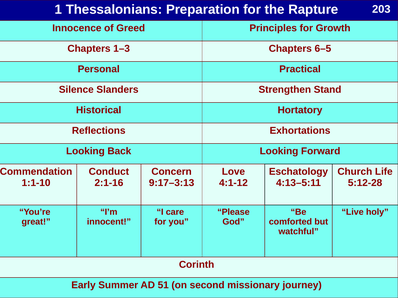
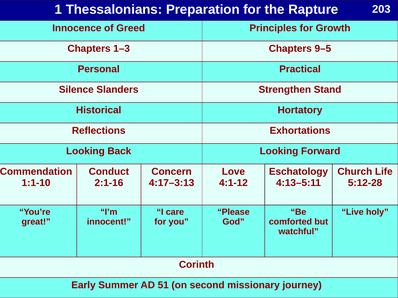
6–5: 6–5 -> 9–5
9:17–3:13: 9:17–3:13 -> 4:17–3:13
